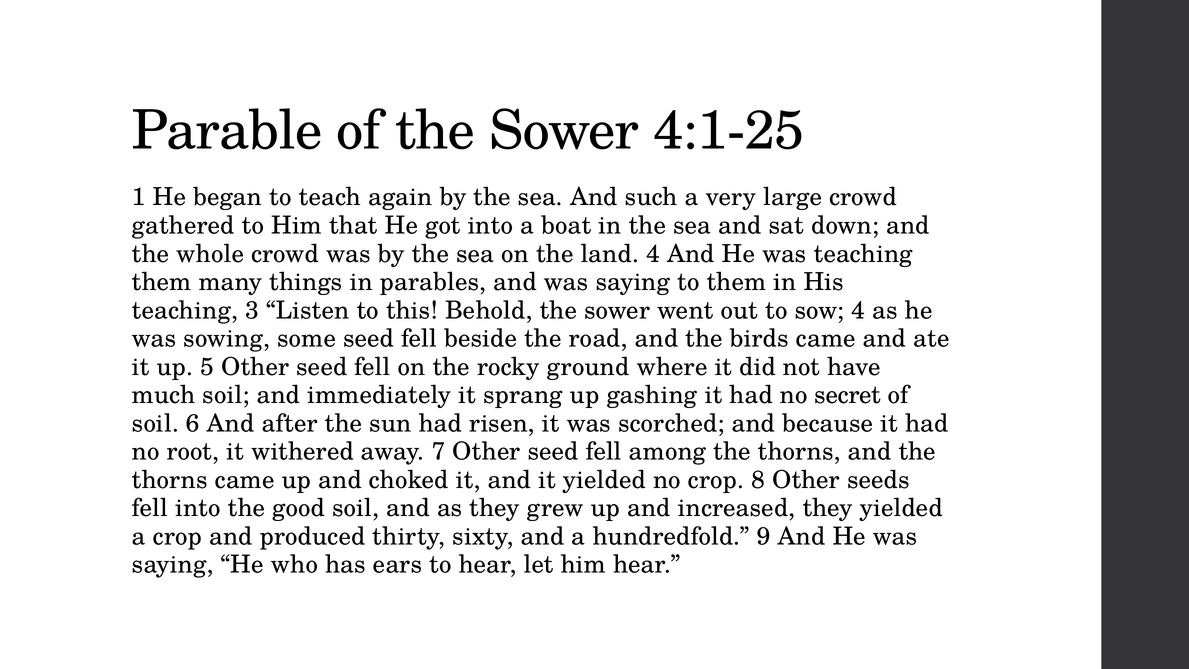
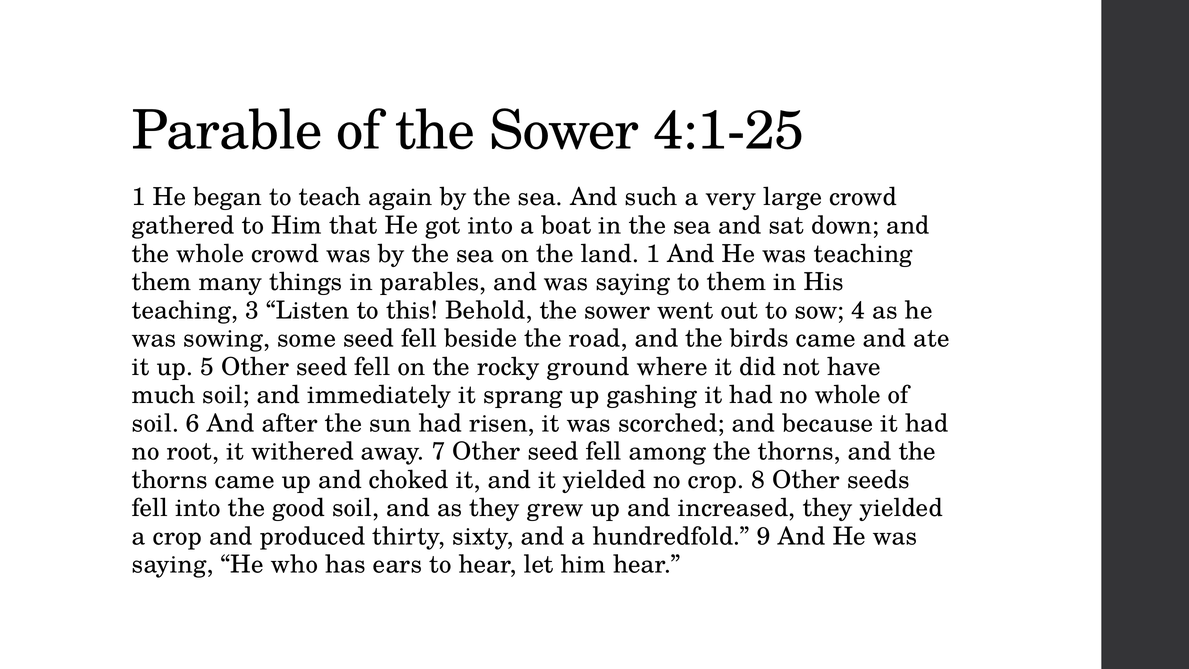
land 4: 4 -> 1
no secret: secret -> whole
